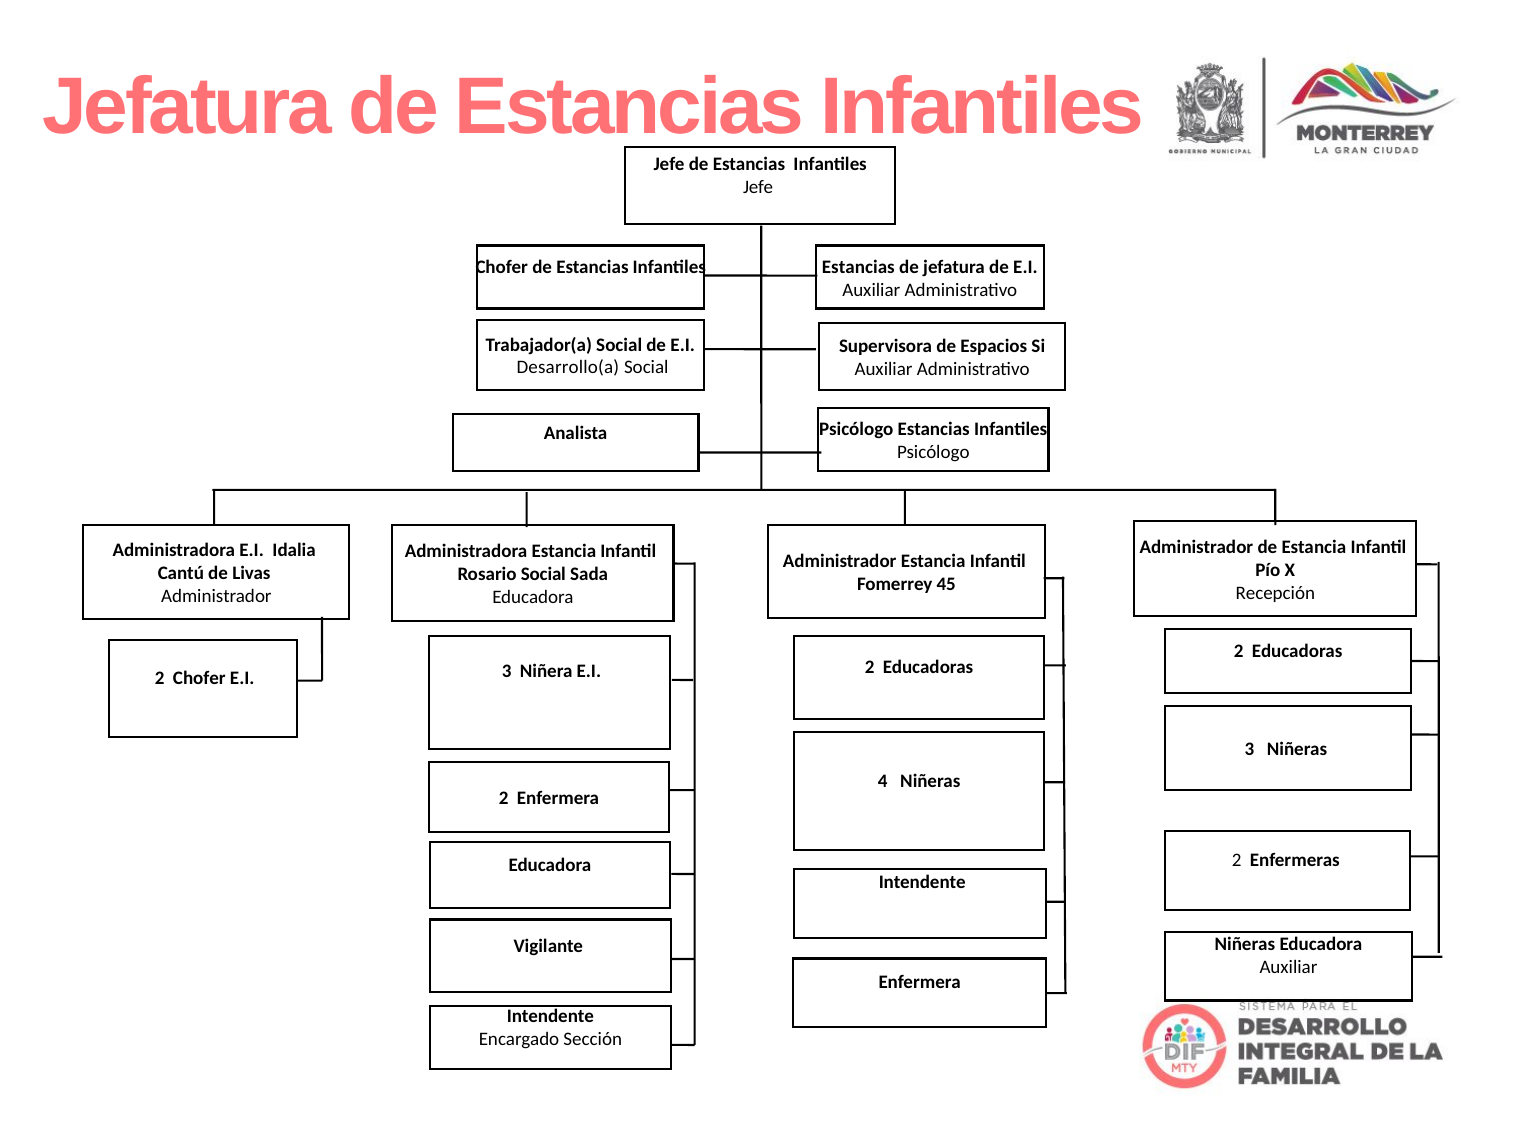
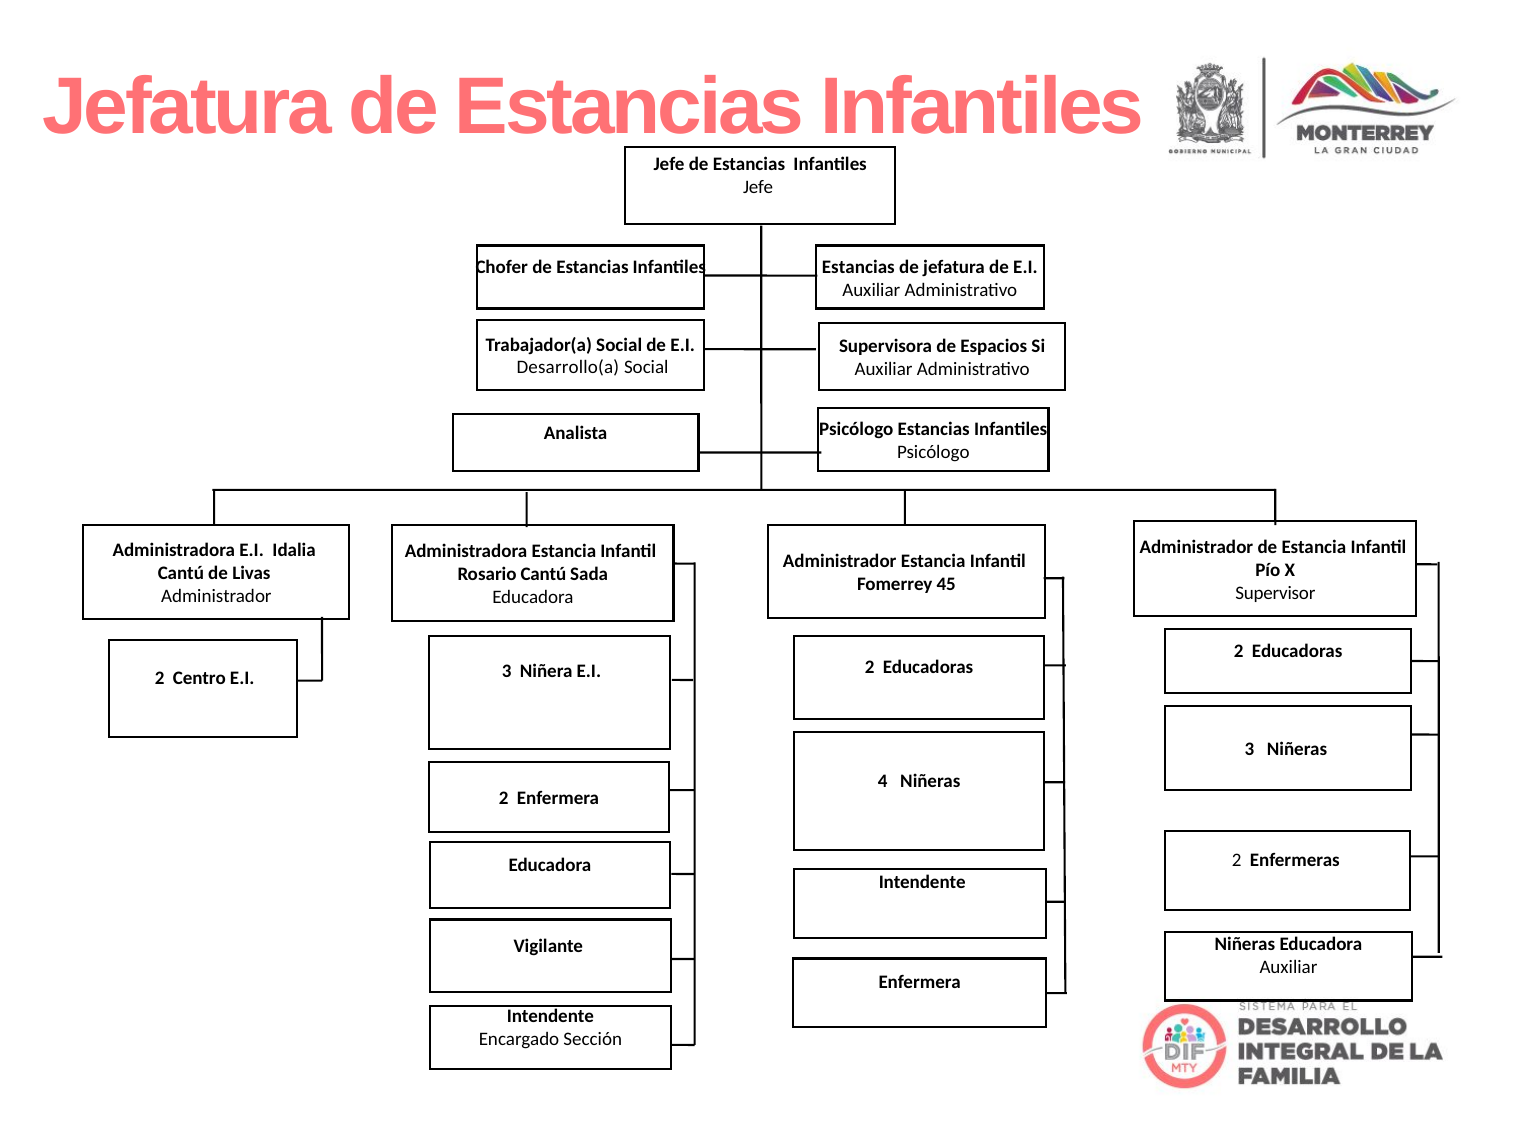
Rosario Social: Social -> Cantú
Recepción: Recepción -> Supervisor
2 Chofer: Chofer -> Centro
